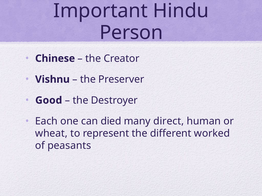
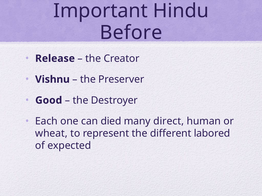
Person: Person -> Before
Chinese: Chinese -> Release
worked: worked -> labored
peasants: peasants -> expected
